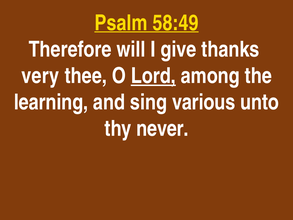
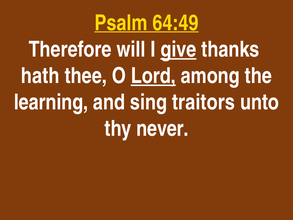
58:49: 58:49 -> 64:49
give underline: none -> present
very: very -> hath
various: various -> traitors
